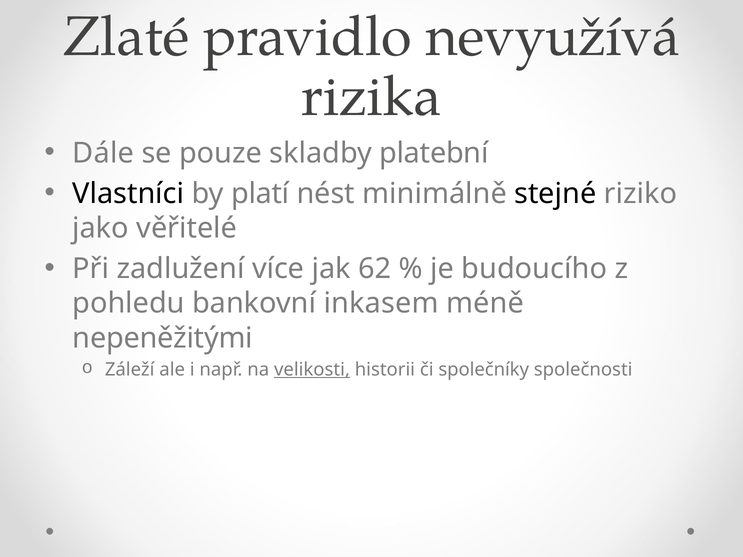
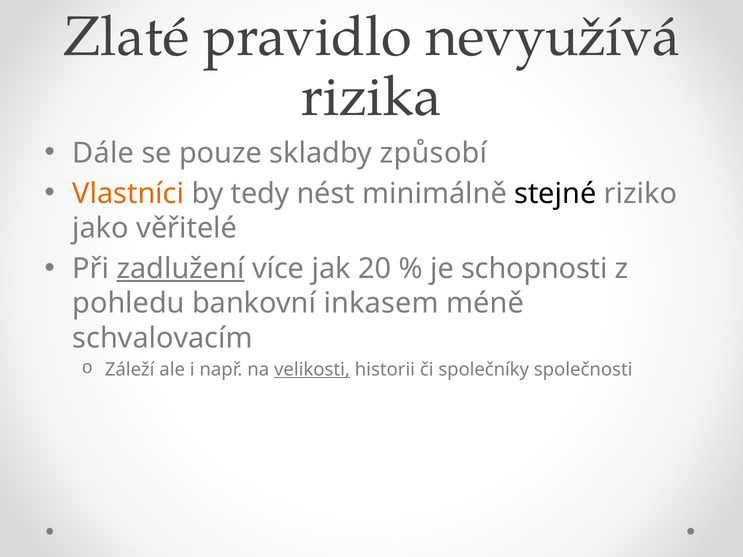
platební: platební -> způsobí
Vlastníci colour: black -> orange
platí: platí -> tedy
zadlužení underline: none -> present
62: 62 -> 20
budoucího: budoucího -> schopnosti
nepeněžitými: nepeněžitými -> schvalovacím
